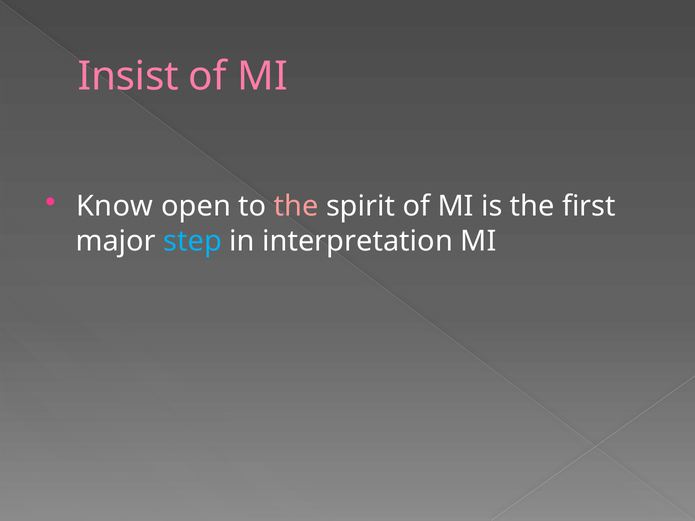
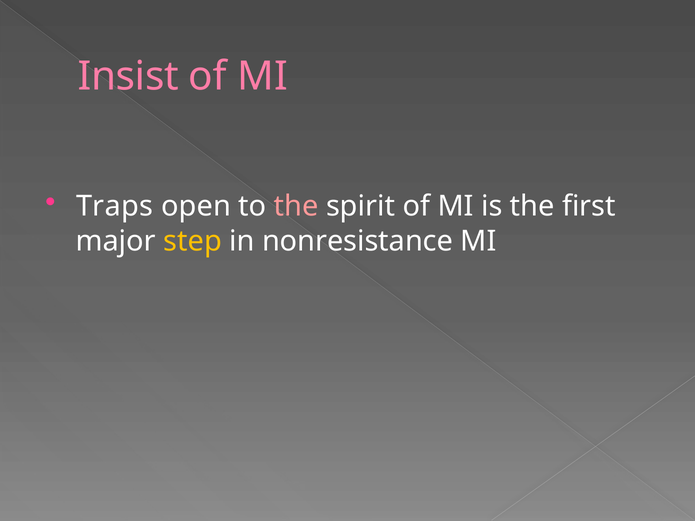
Know: Know -> Traps
step colour: light blue -> yellow
interpretation: interpretation -> nonresistance
